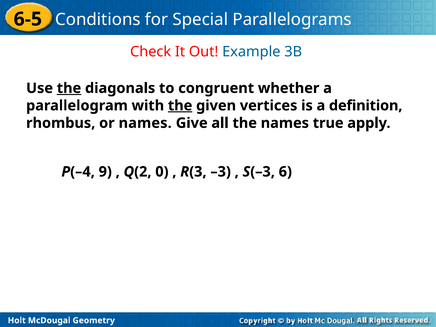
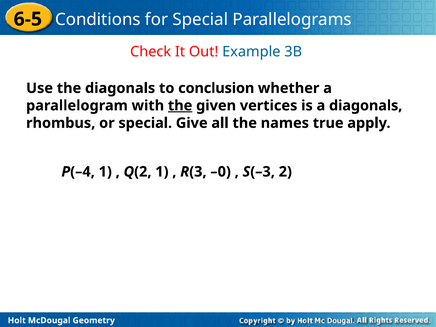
the at (69, 88) underline: present -> none
congruent: congruent -> conclusion
a definition: definition -> diagonals
or names: names -> special
P(–4 9: 9 -> 1
Q(2 0: 0 -> 1
–3: –3 -> –0
6: 6 -> 2
